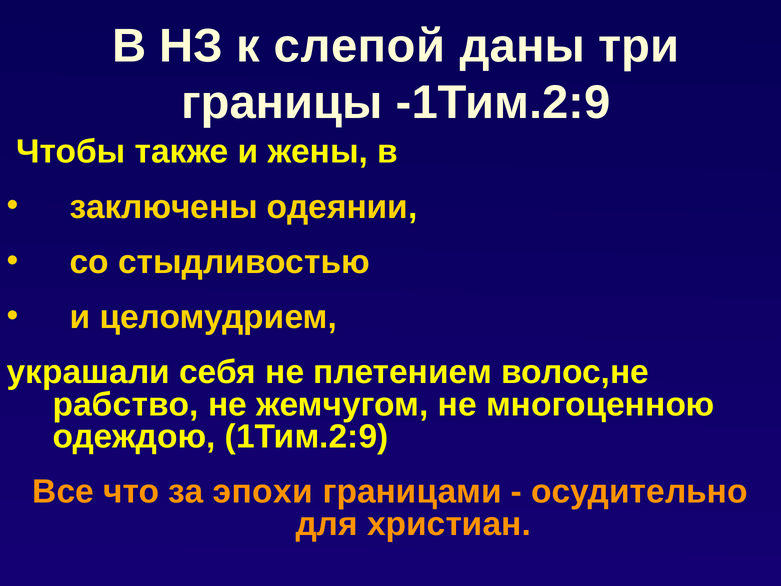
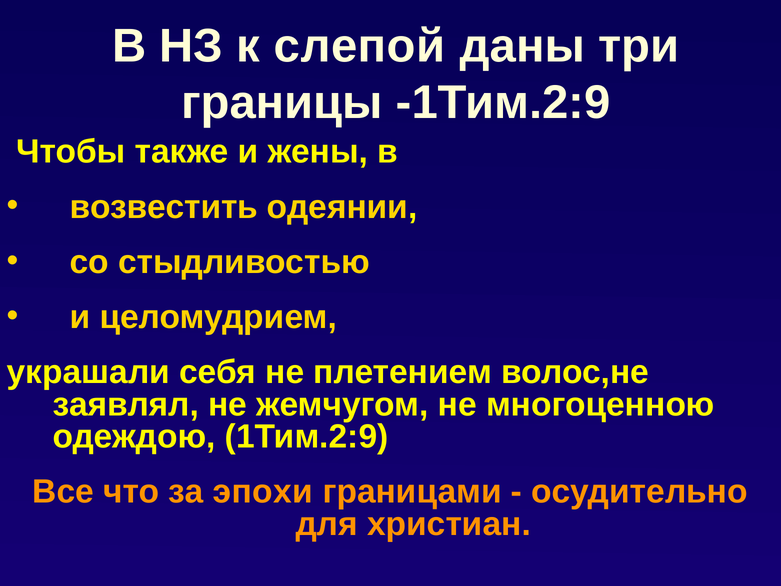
заключены: заключены -> возвестить
рабство: рабство -> заявлял
